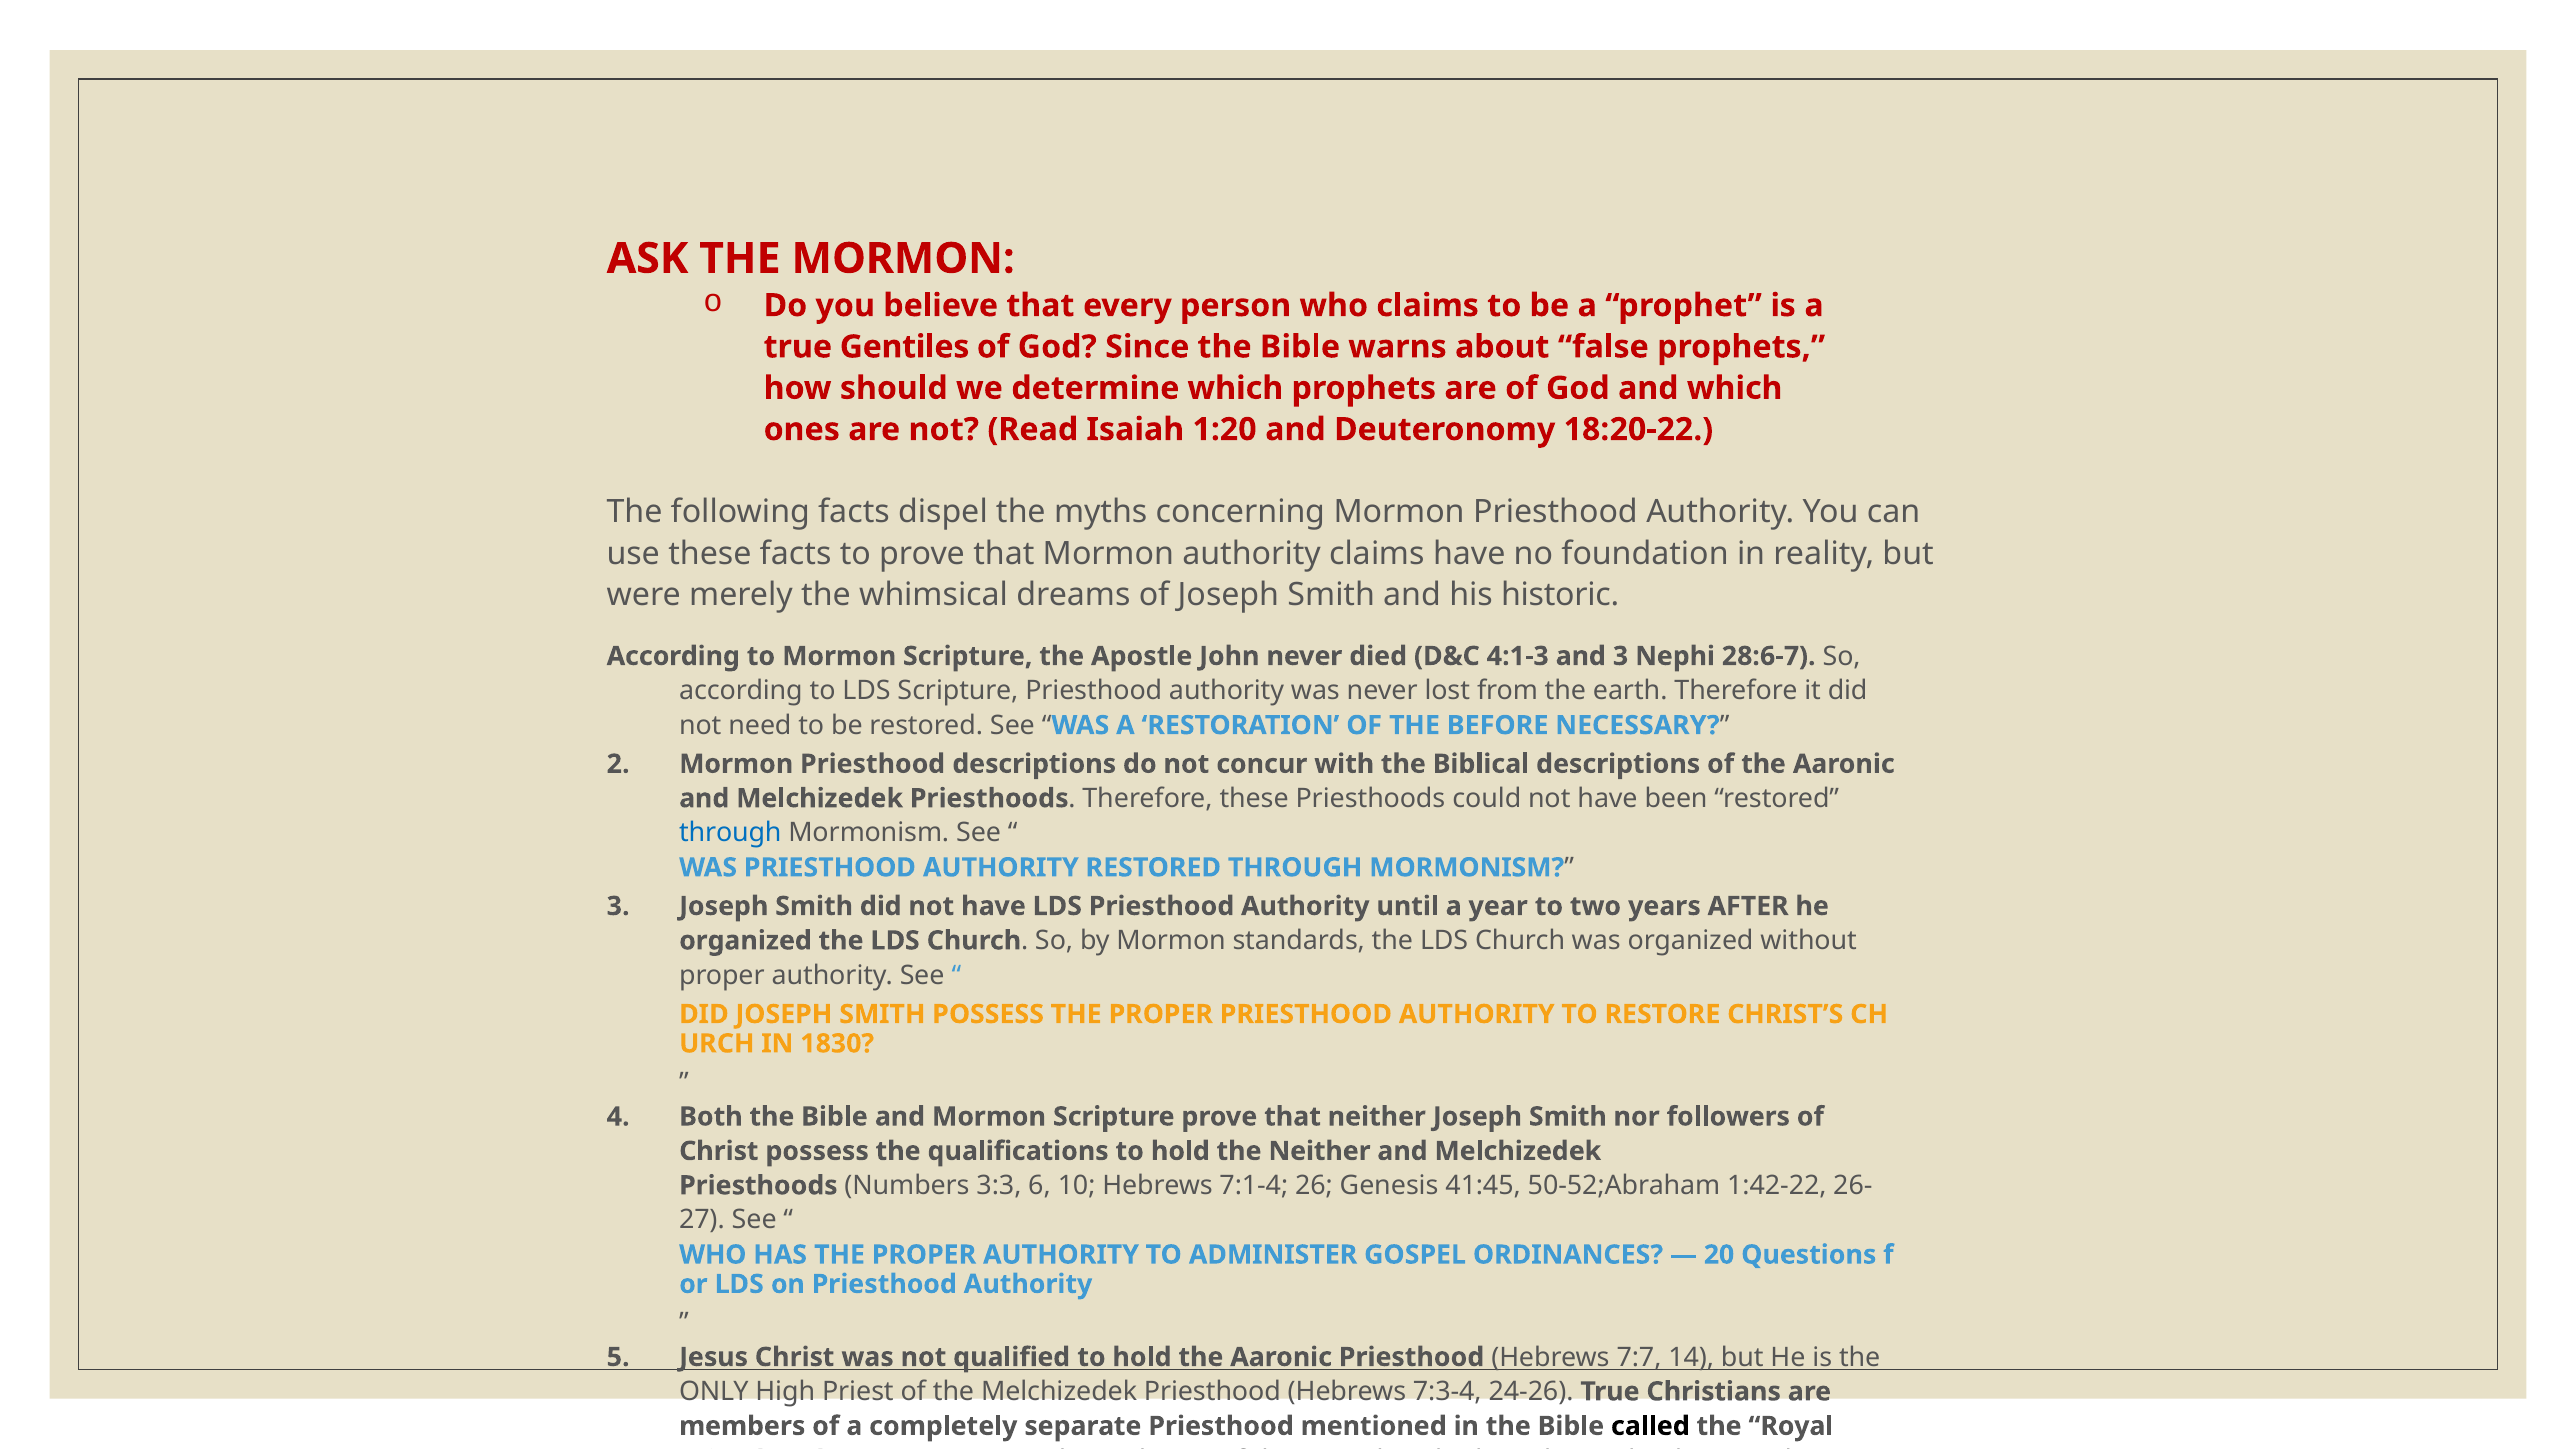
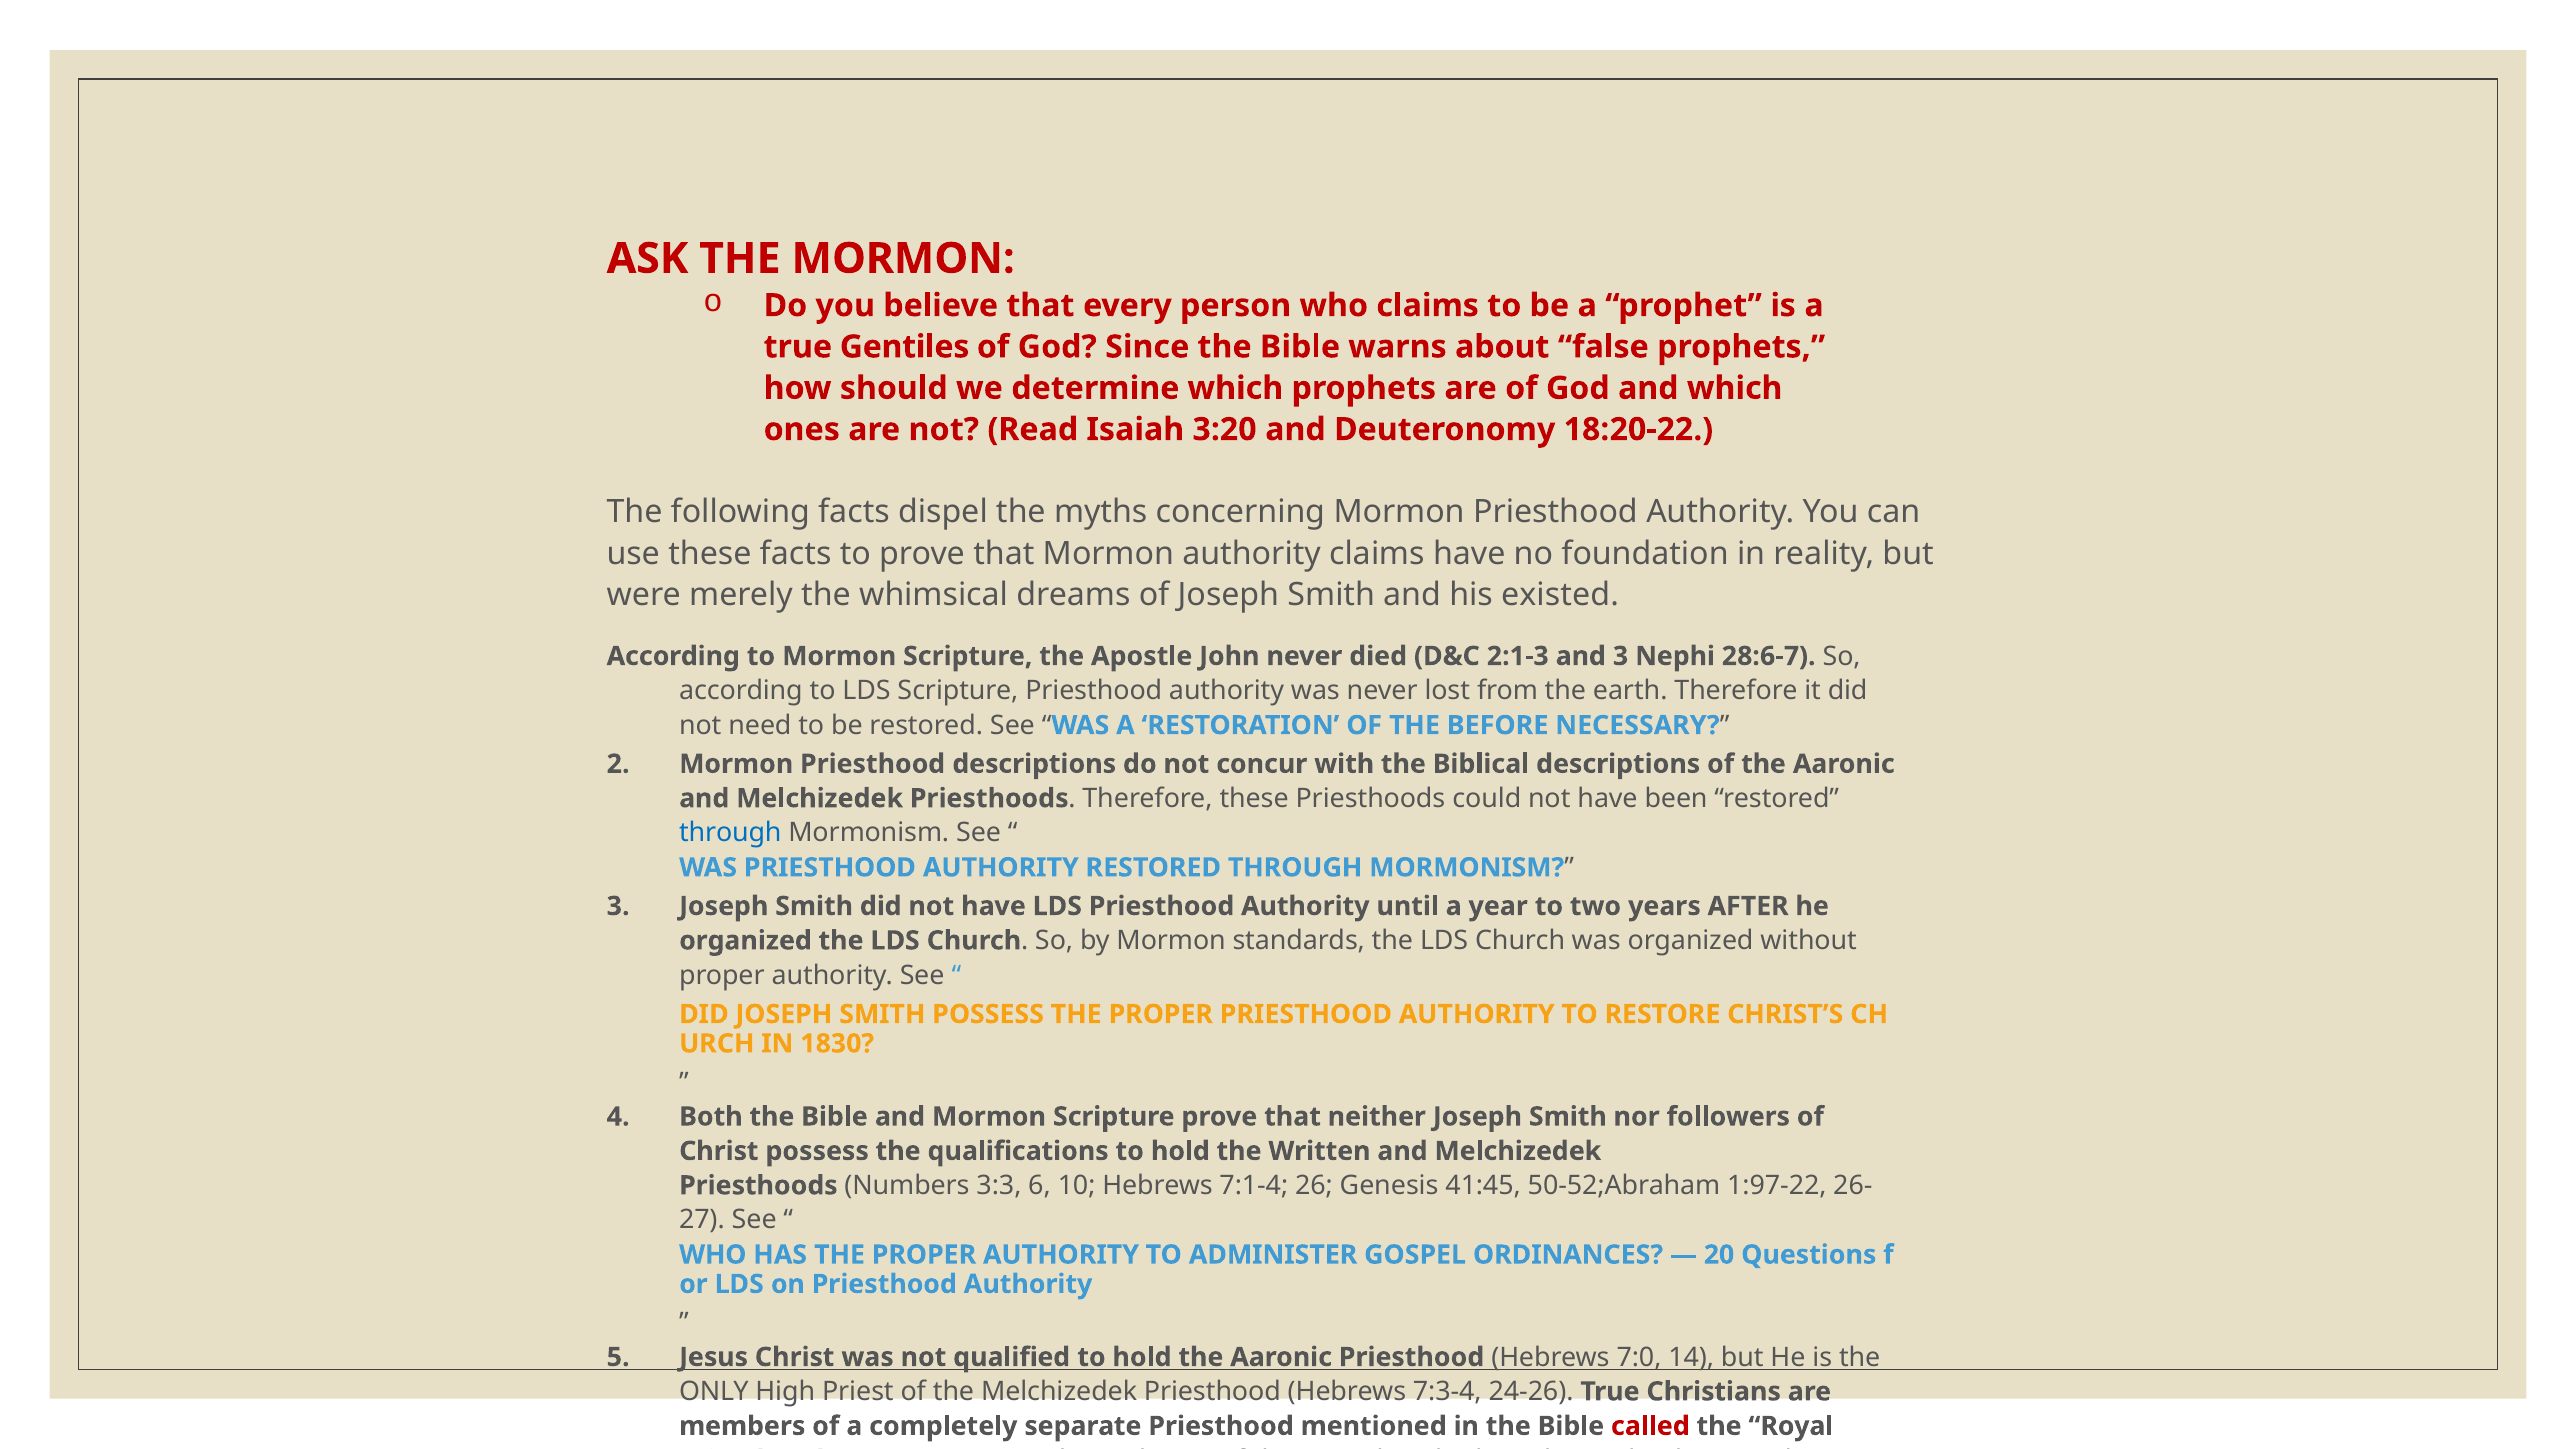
1:20: 1:20 -> 3:20
historic: historic -> existed
4:1-3: 4:1-3 -> 2:1-3
the Neither: Neither -> Written
1:42-22: 1:42-22 -> 1:97-22
7:7: 7:7 -> 7:0
called colour: black -> red
